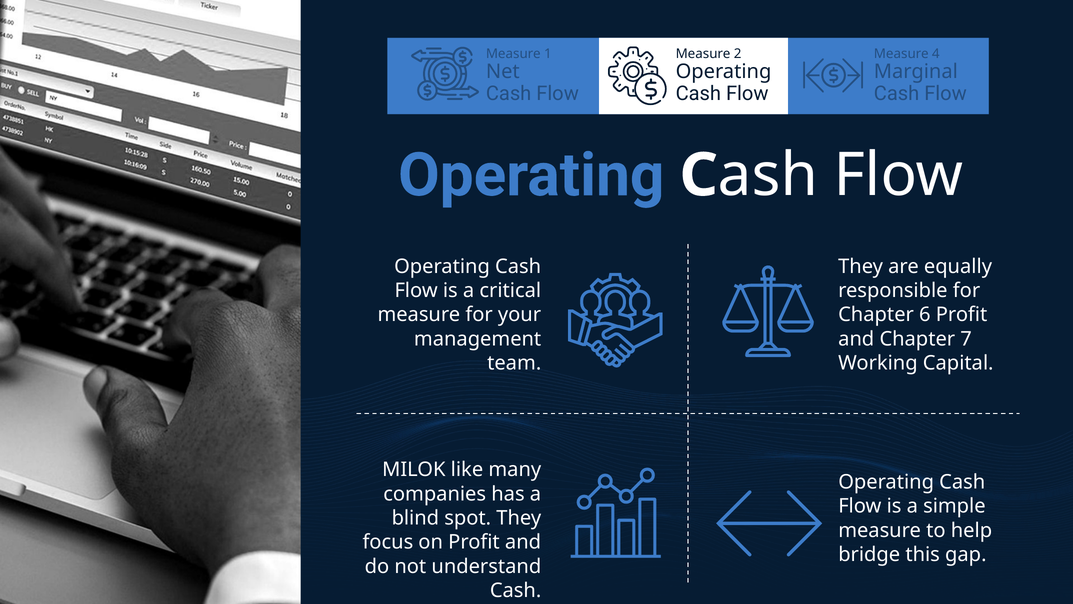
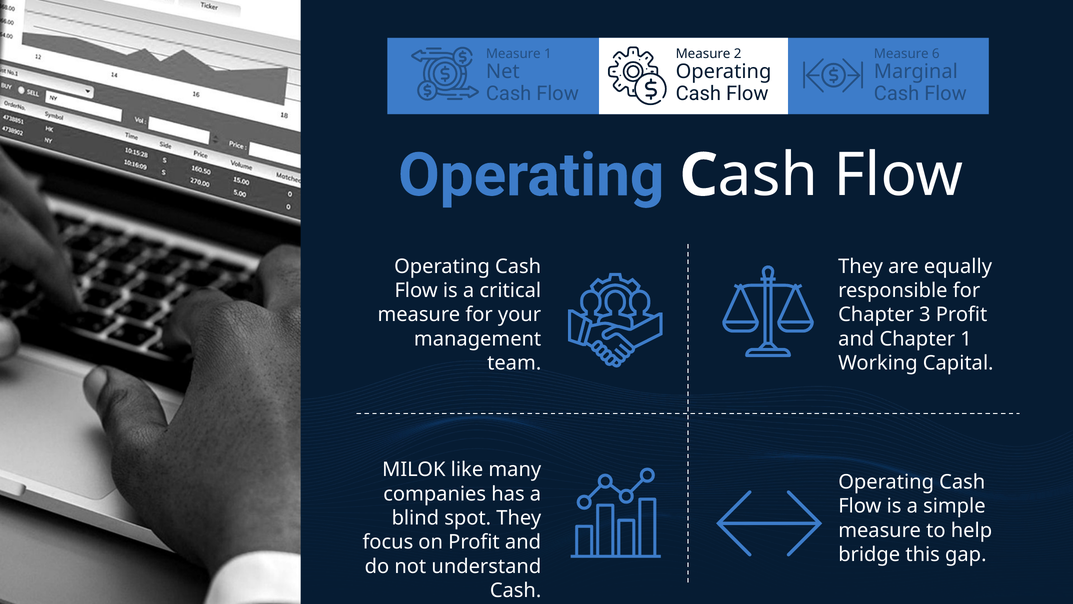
4: 4 -> 6
6: 6 -> 3
Chapter 7: 7 -> 1
